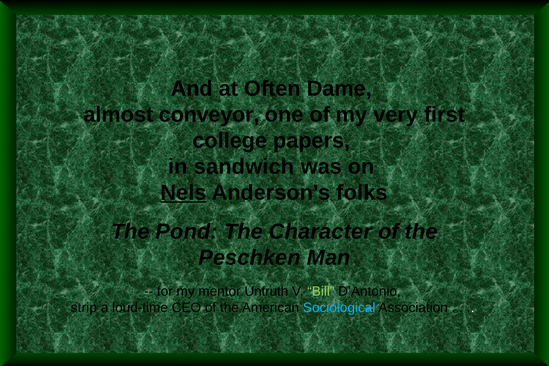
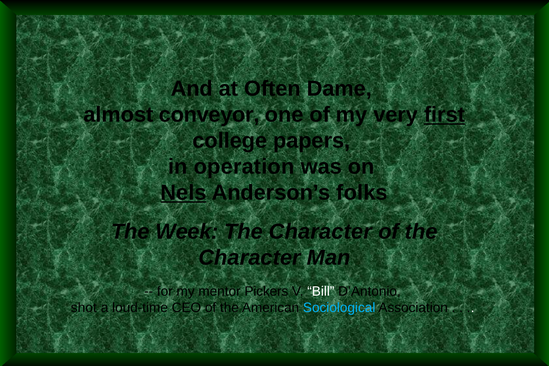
first underline: none -> present
sandwich: sandwich -> operation
Pond: Pond -> Week
Peschken at (250, 258): Peschken -> Character
Untruth: Untruth -> Pickers
Bill colour: light green -> white
strip: strip -> shot
